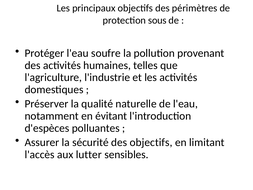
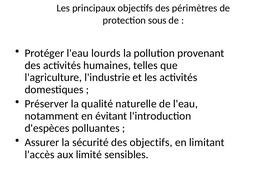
soufre: soufre -> lourds
lutter: lutter -> limité
